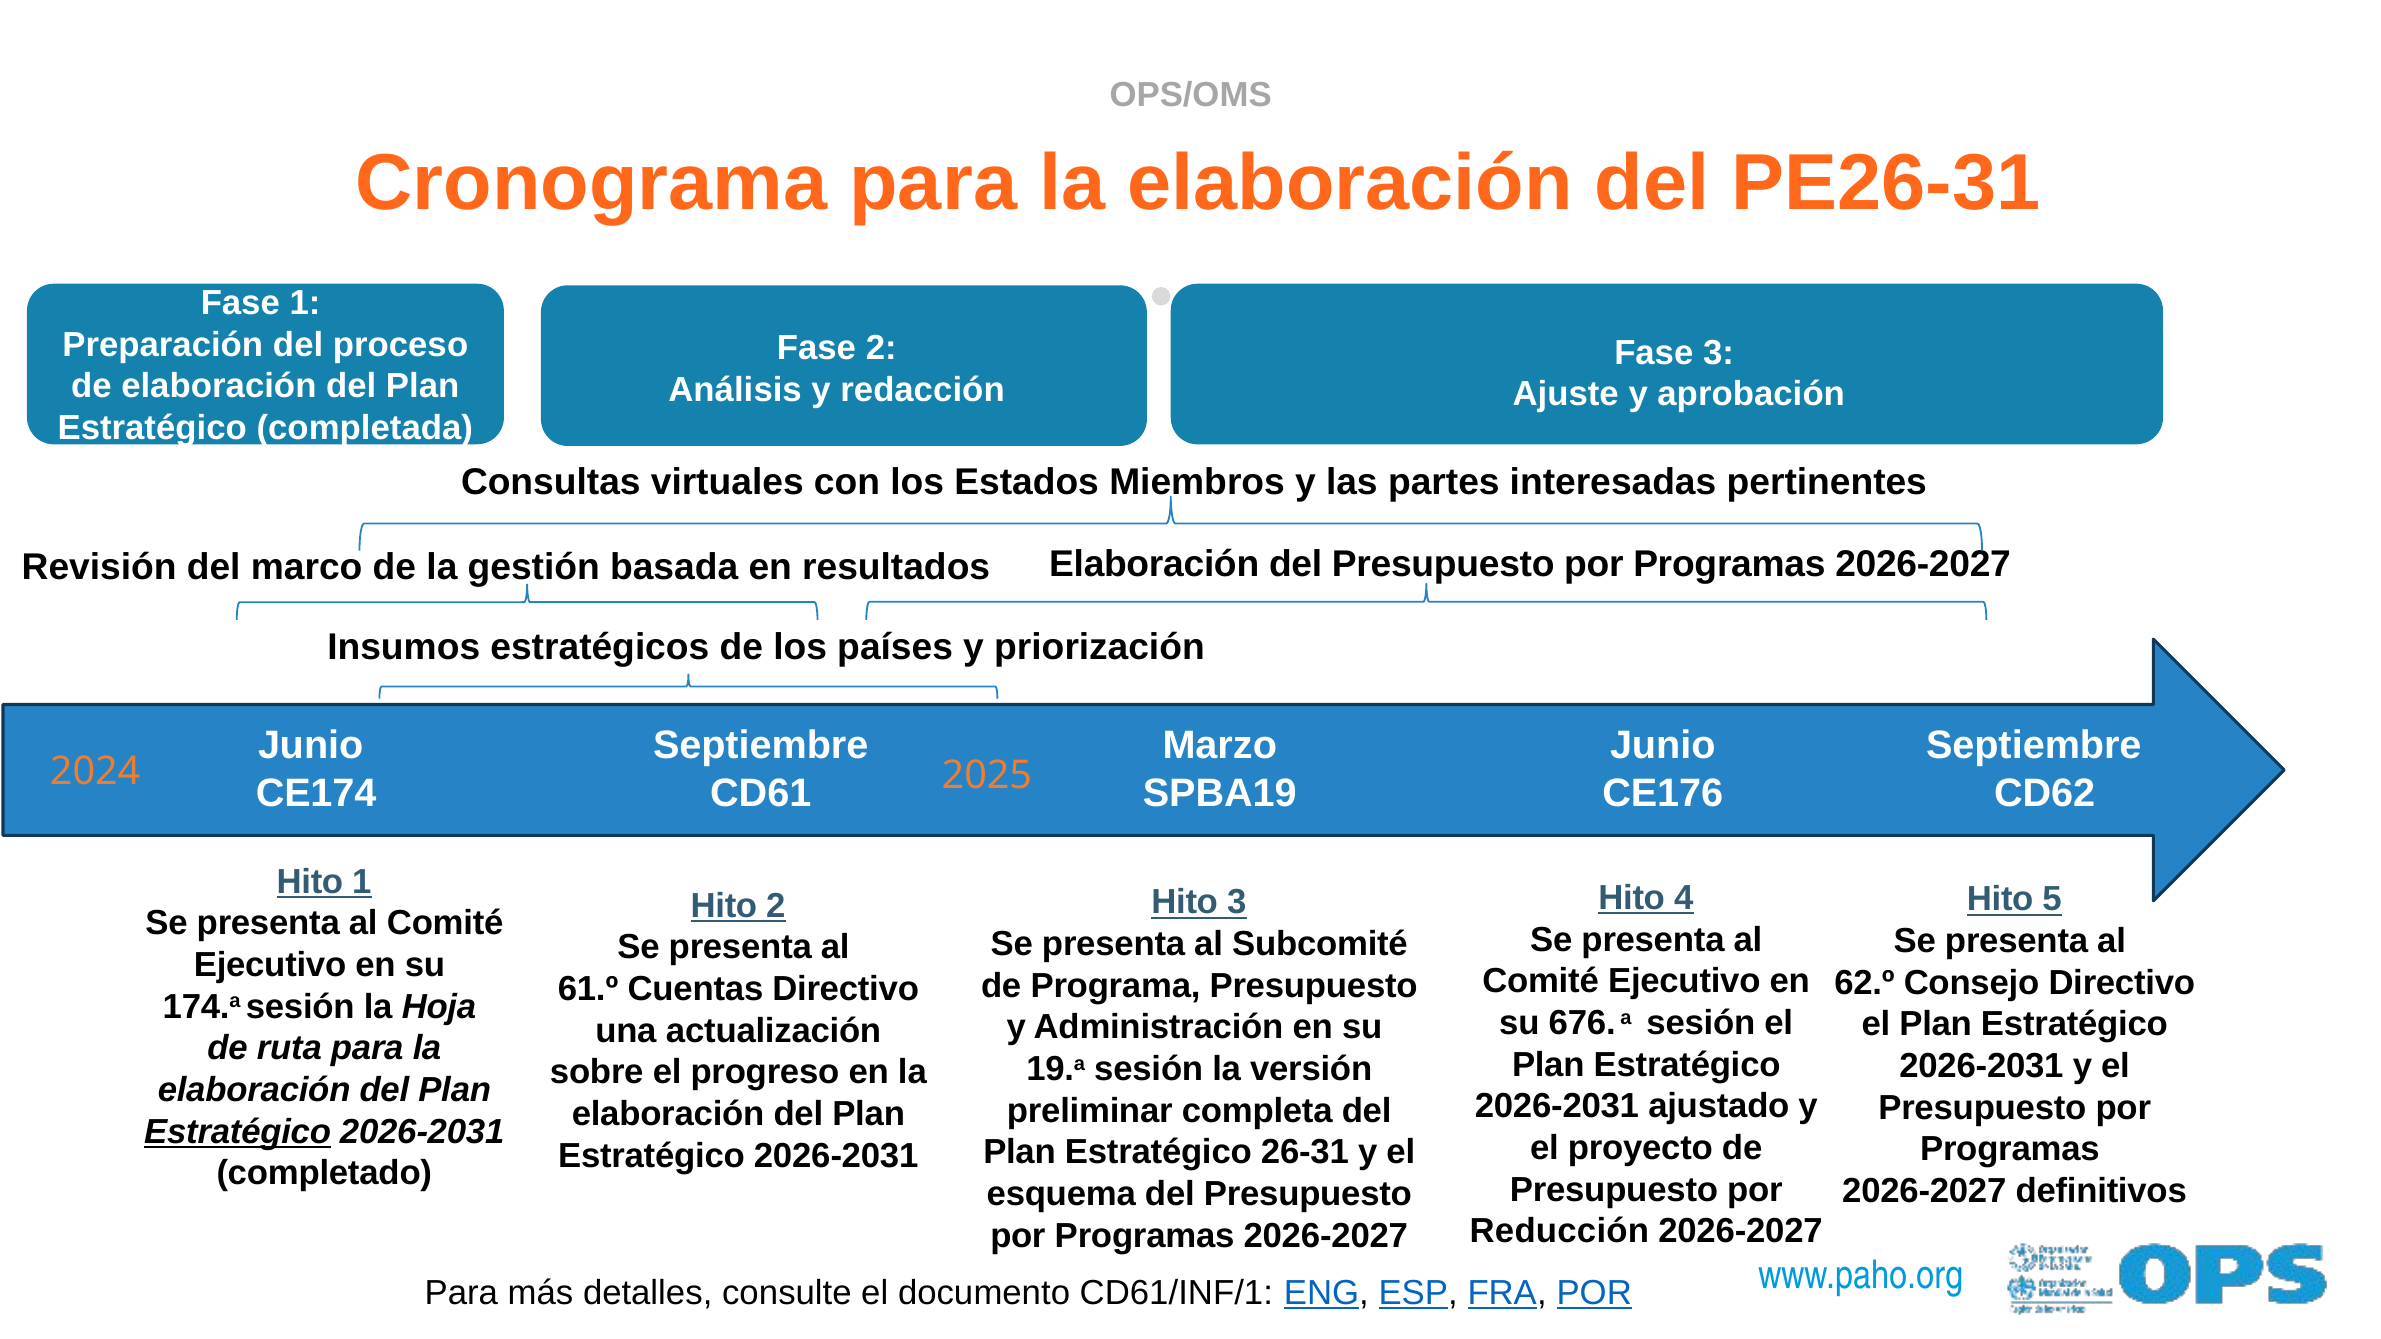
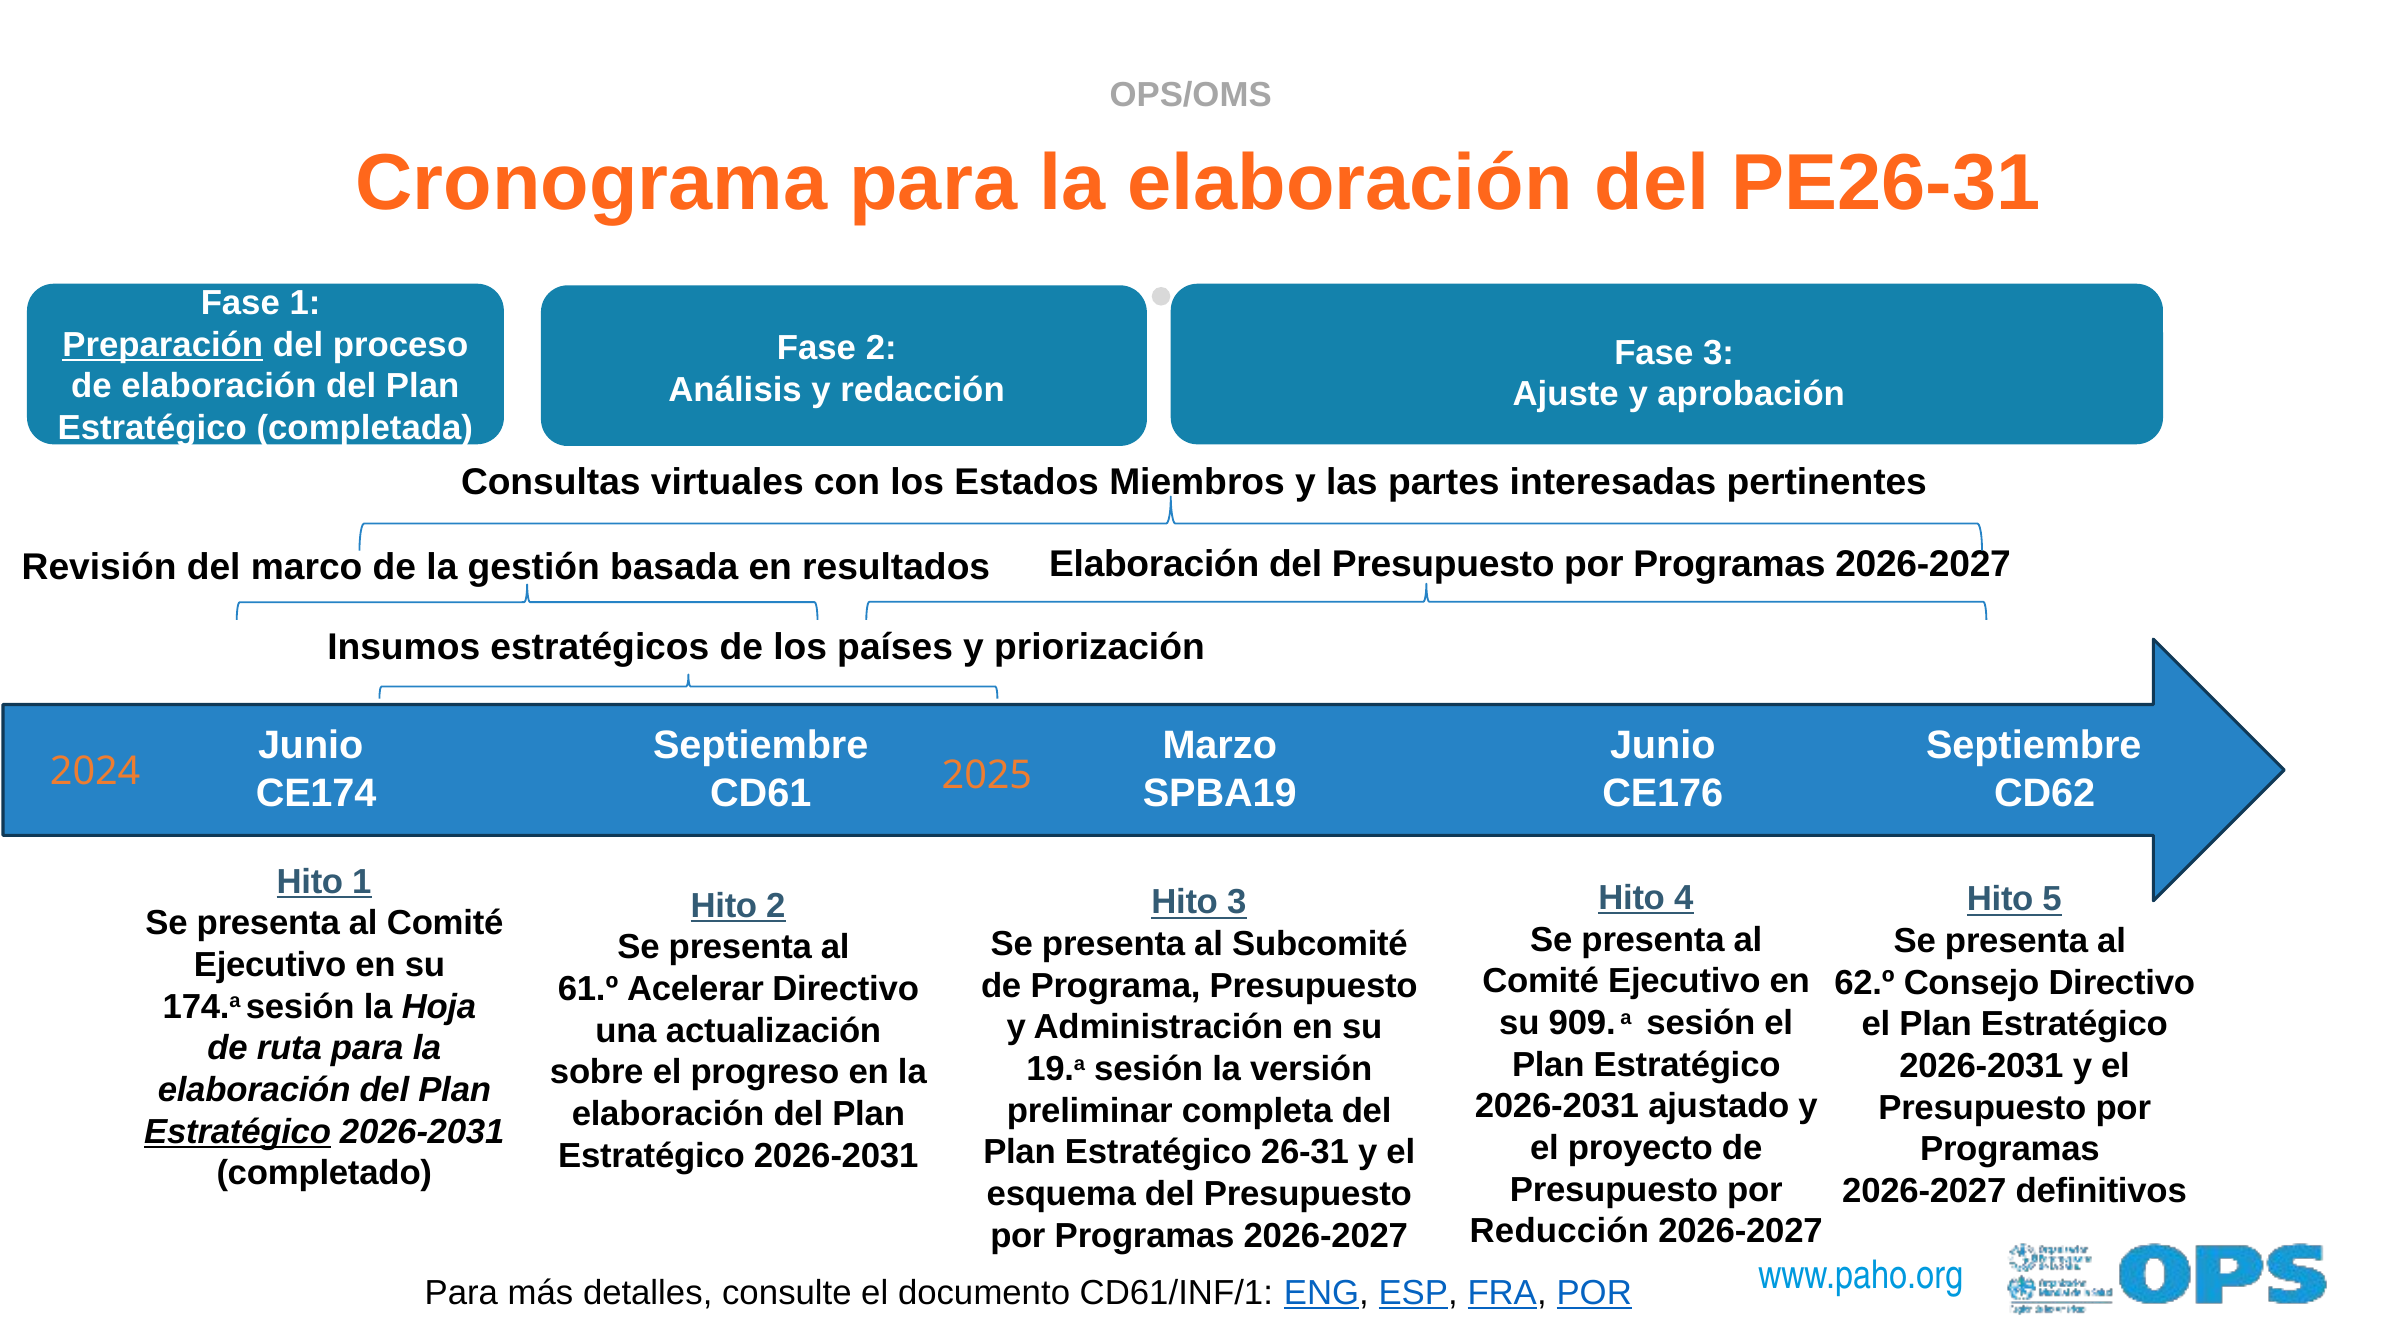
Preparación underline: none -> present
Cuentas: Cuentas -> Acelerar
676: 676 -> 909
